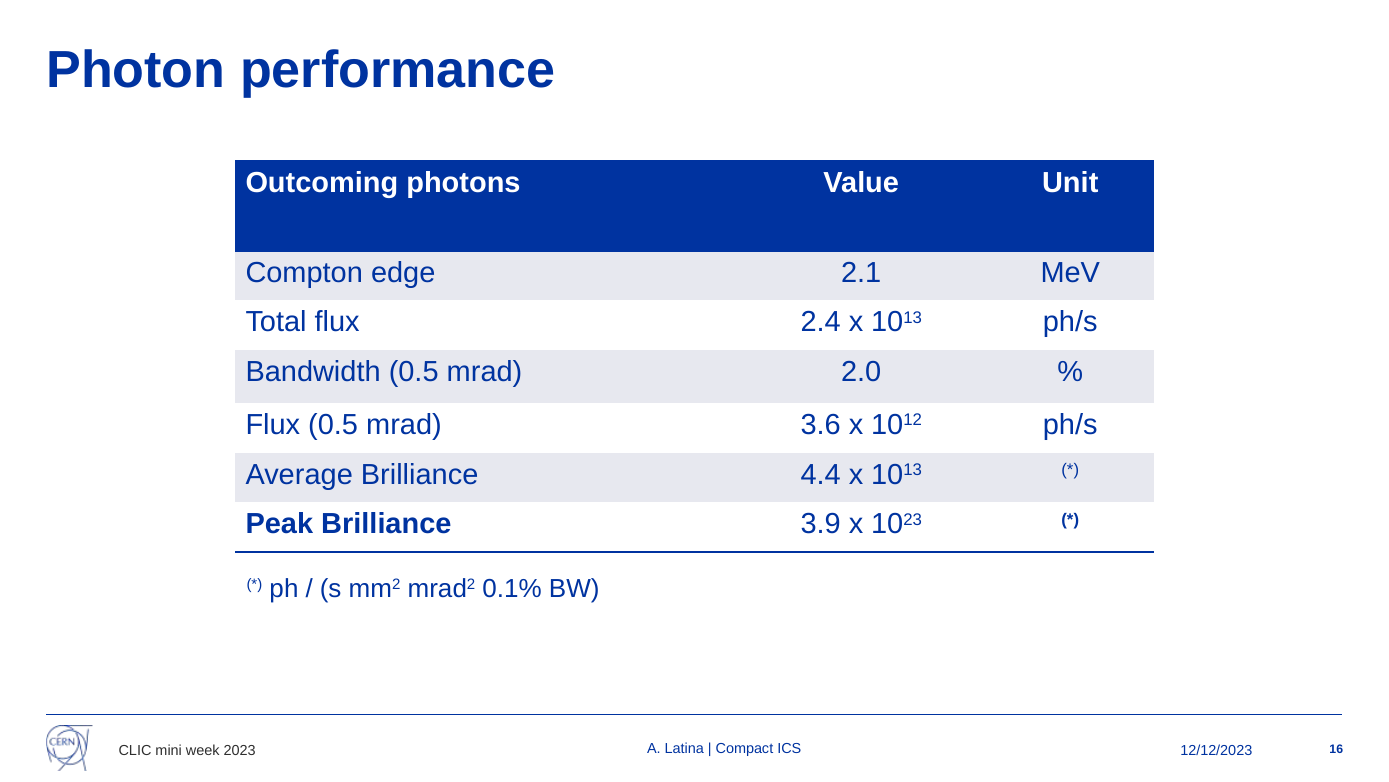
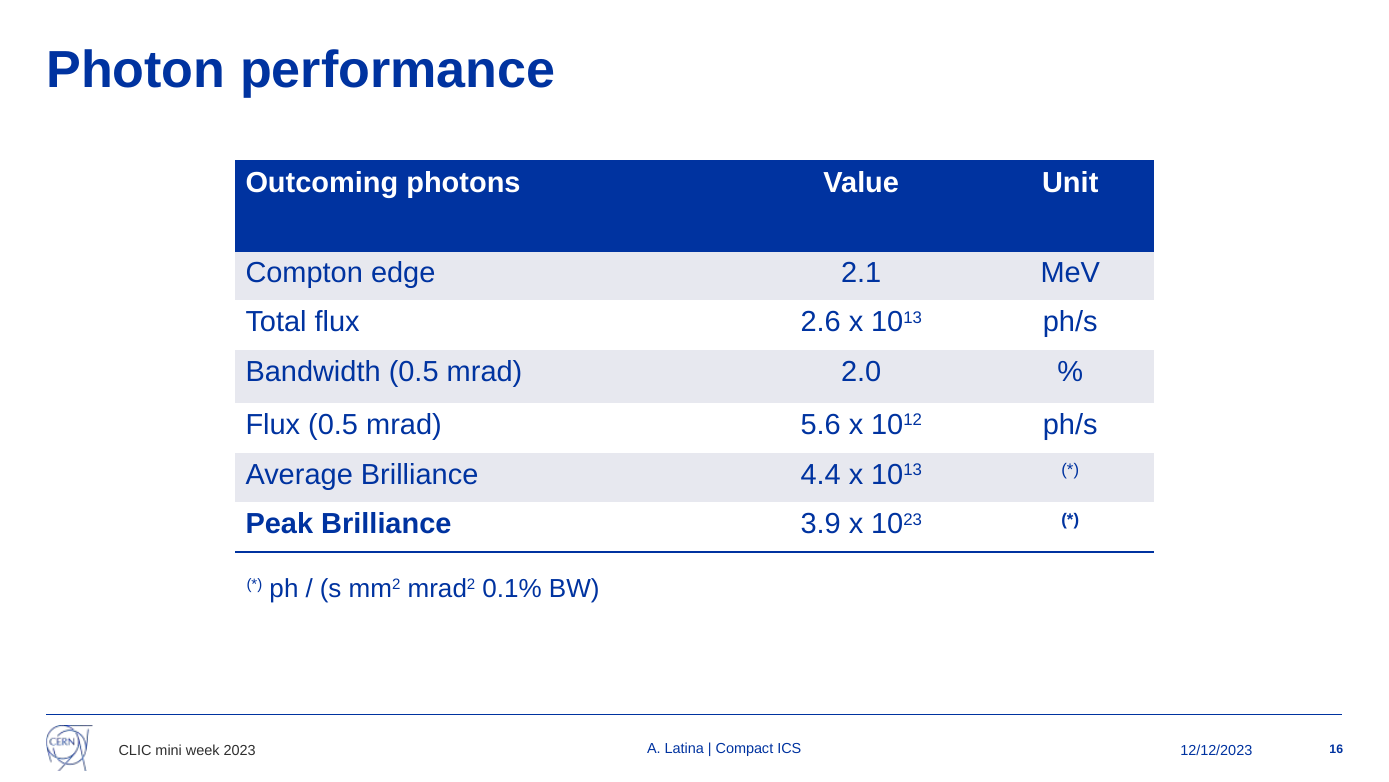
2.4: 2.4 -> 2.6
3.6: 3.6 -> 5.6
